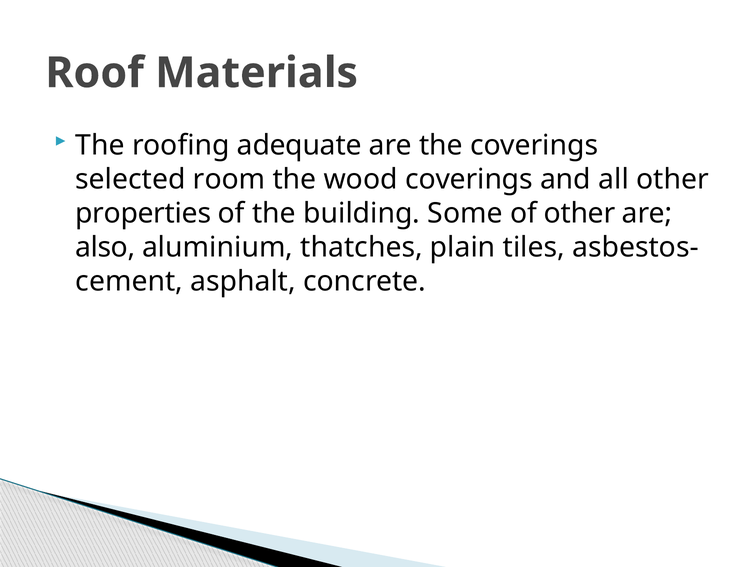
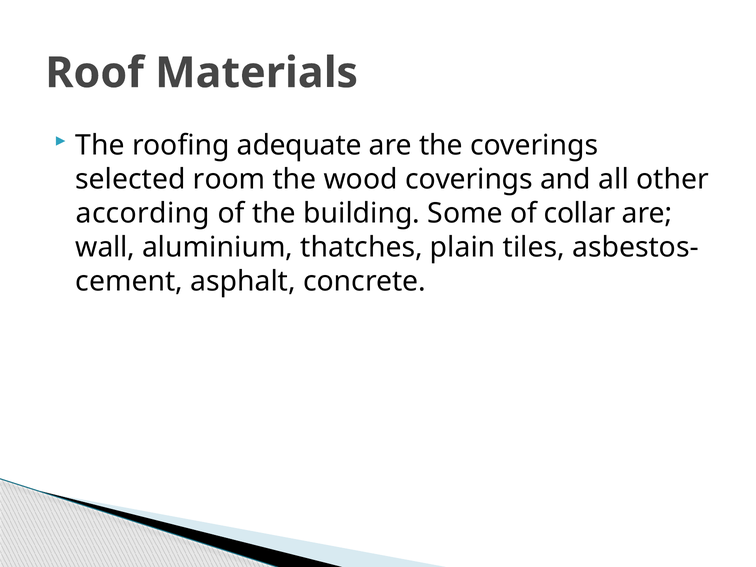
properties: properties -> according
of other: other -> collar
also: also -> wall
